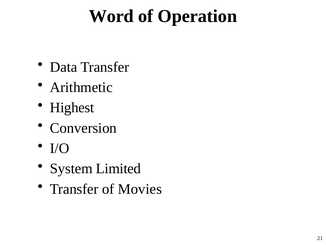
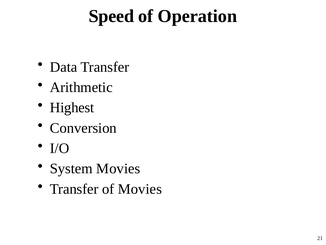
Word: Word -> Speed
System Limited: Limited -> Movies
